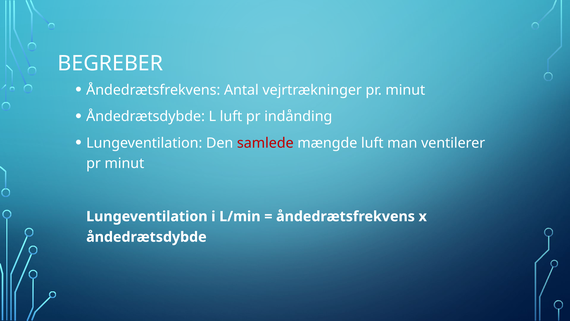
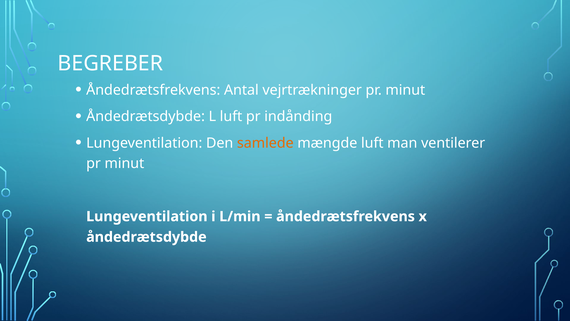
samlede colour: red -> orange
